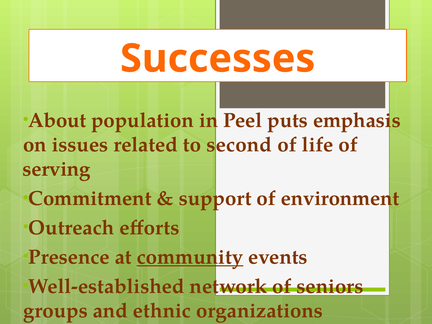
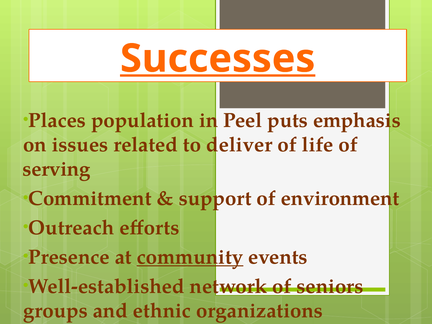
Successes underline: none -> present
About: About -> Places
second: second -> deliver
